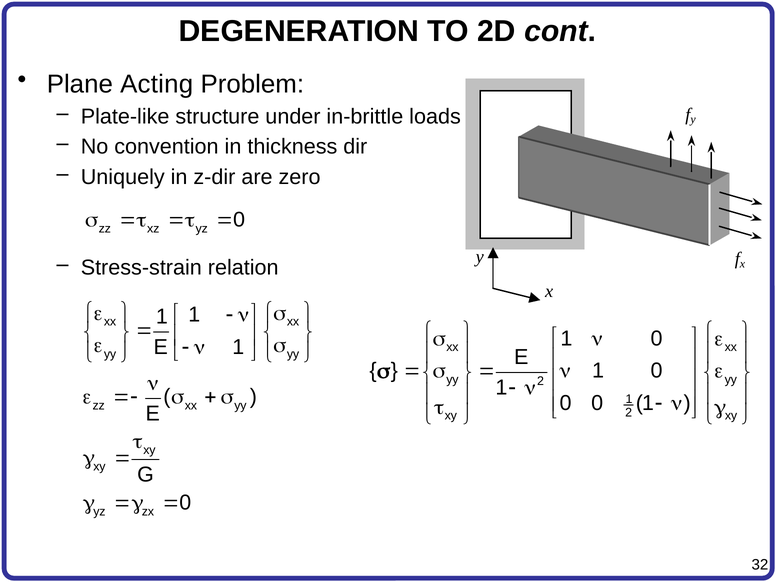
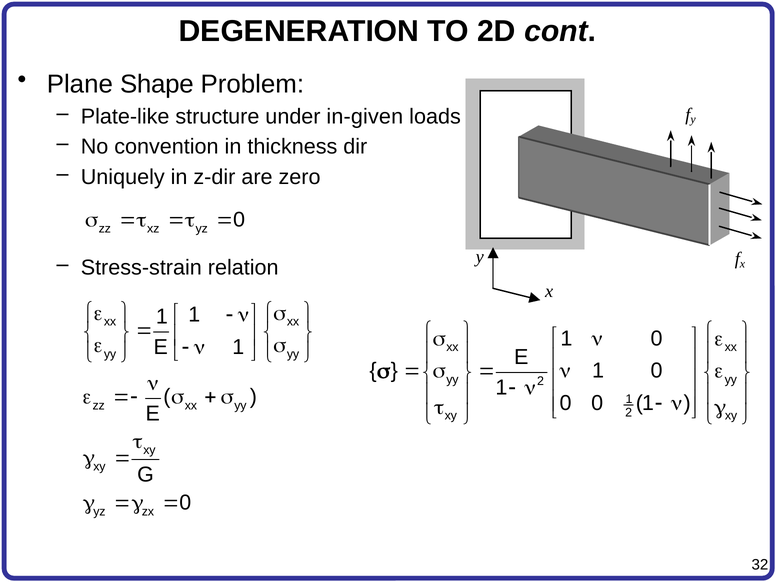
Acting: Acting -> Shape
in-brittle: in-brittle -> in-given
